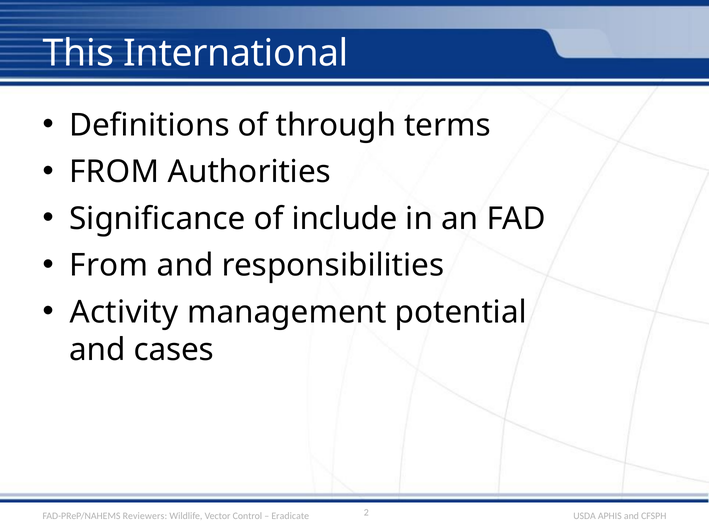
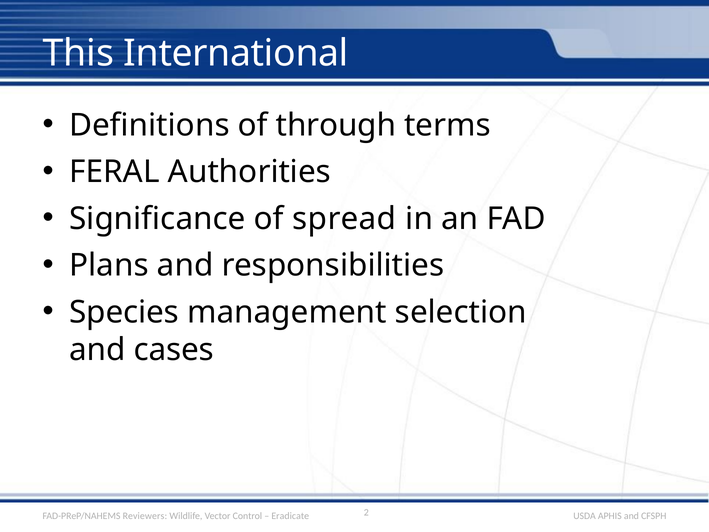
FROM at (114, 172): FROM -> FERAL
include: include -> spread
From at (109, 265): From -> Plans
Activity: Activity -> Species
potential: potential -> selection
